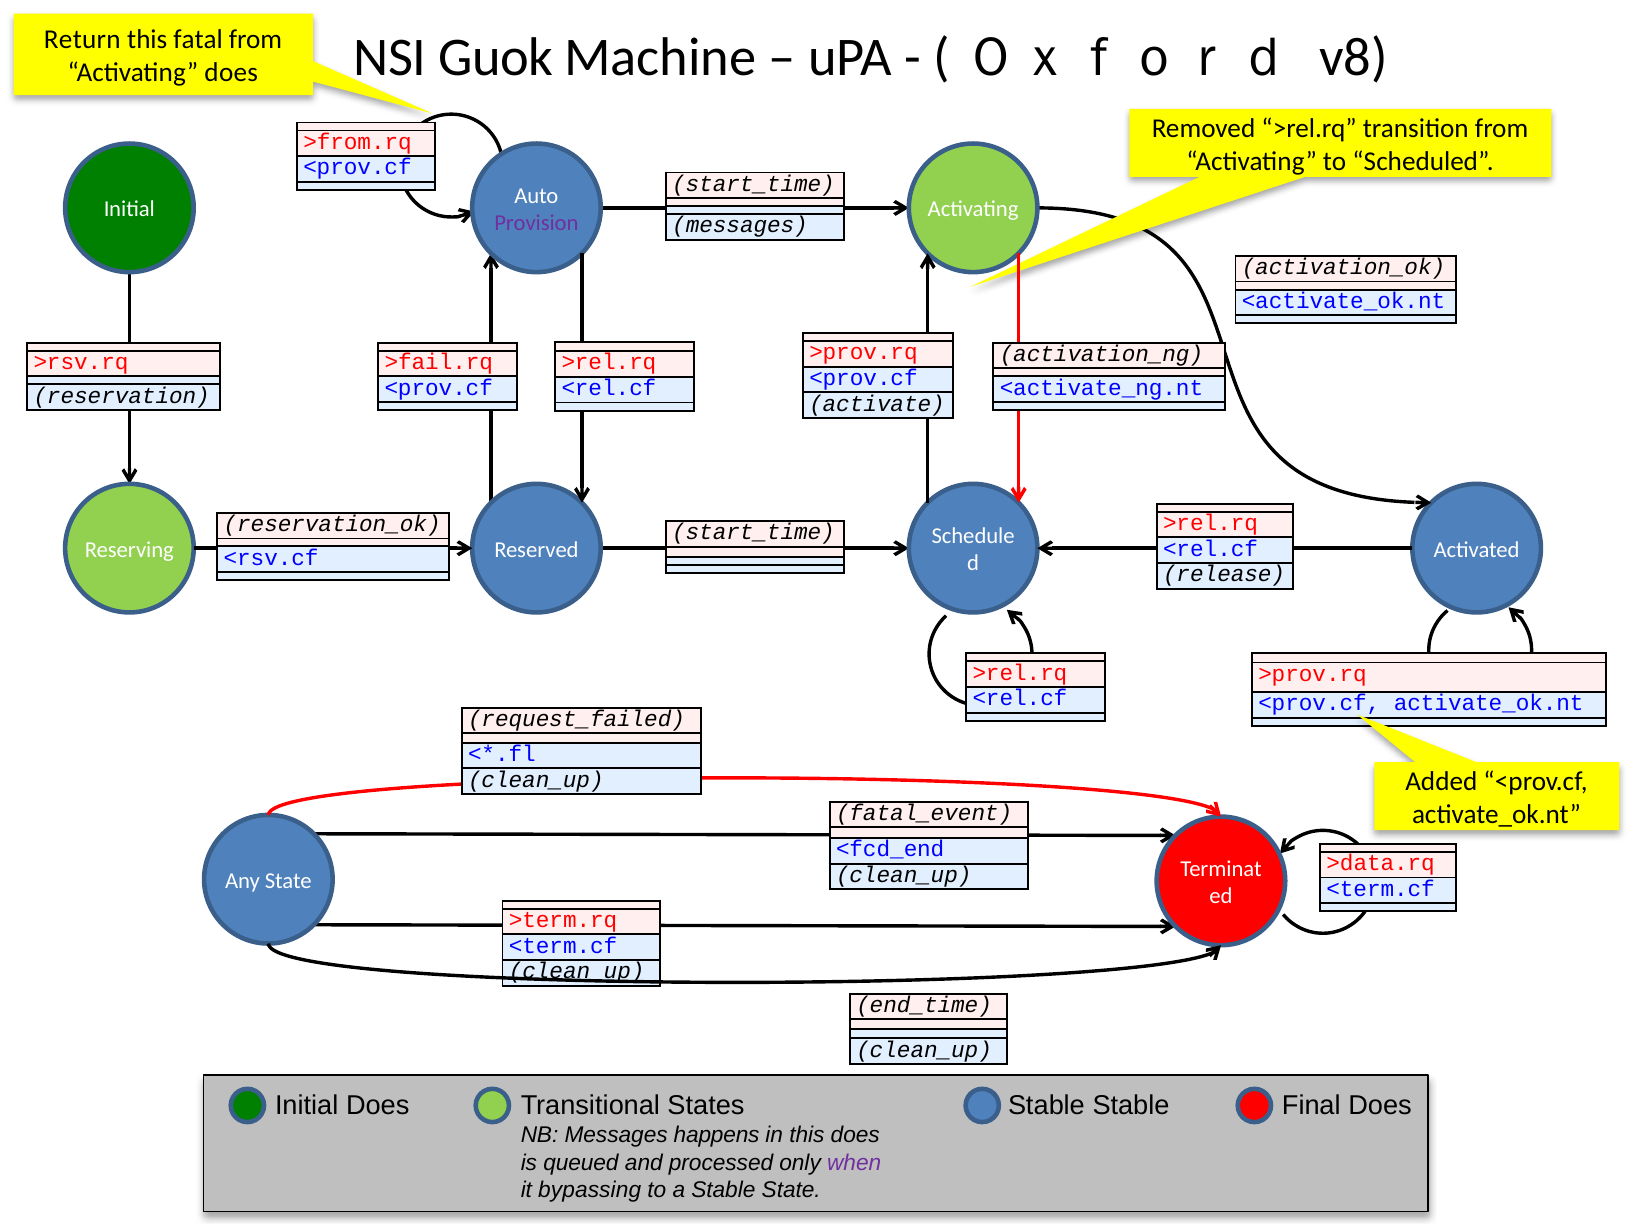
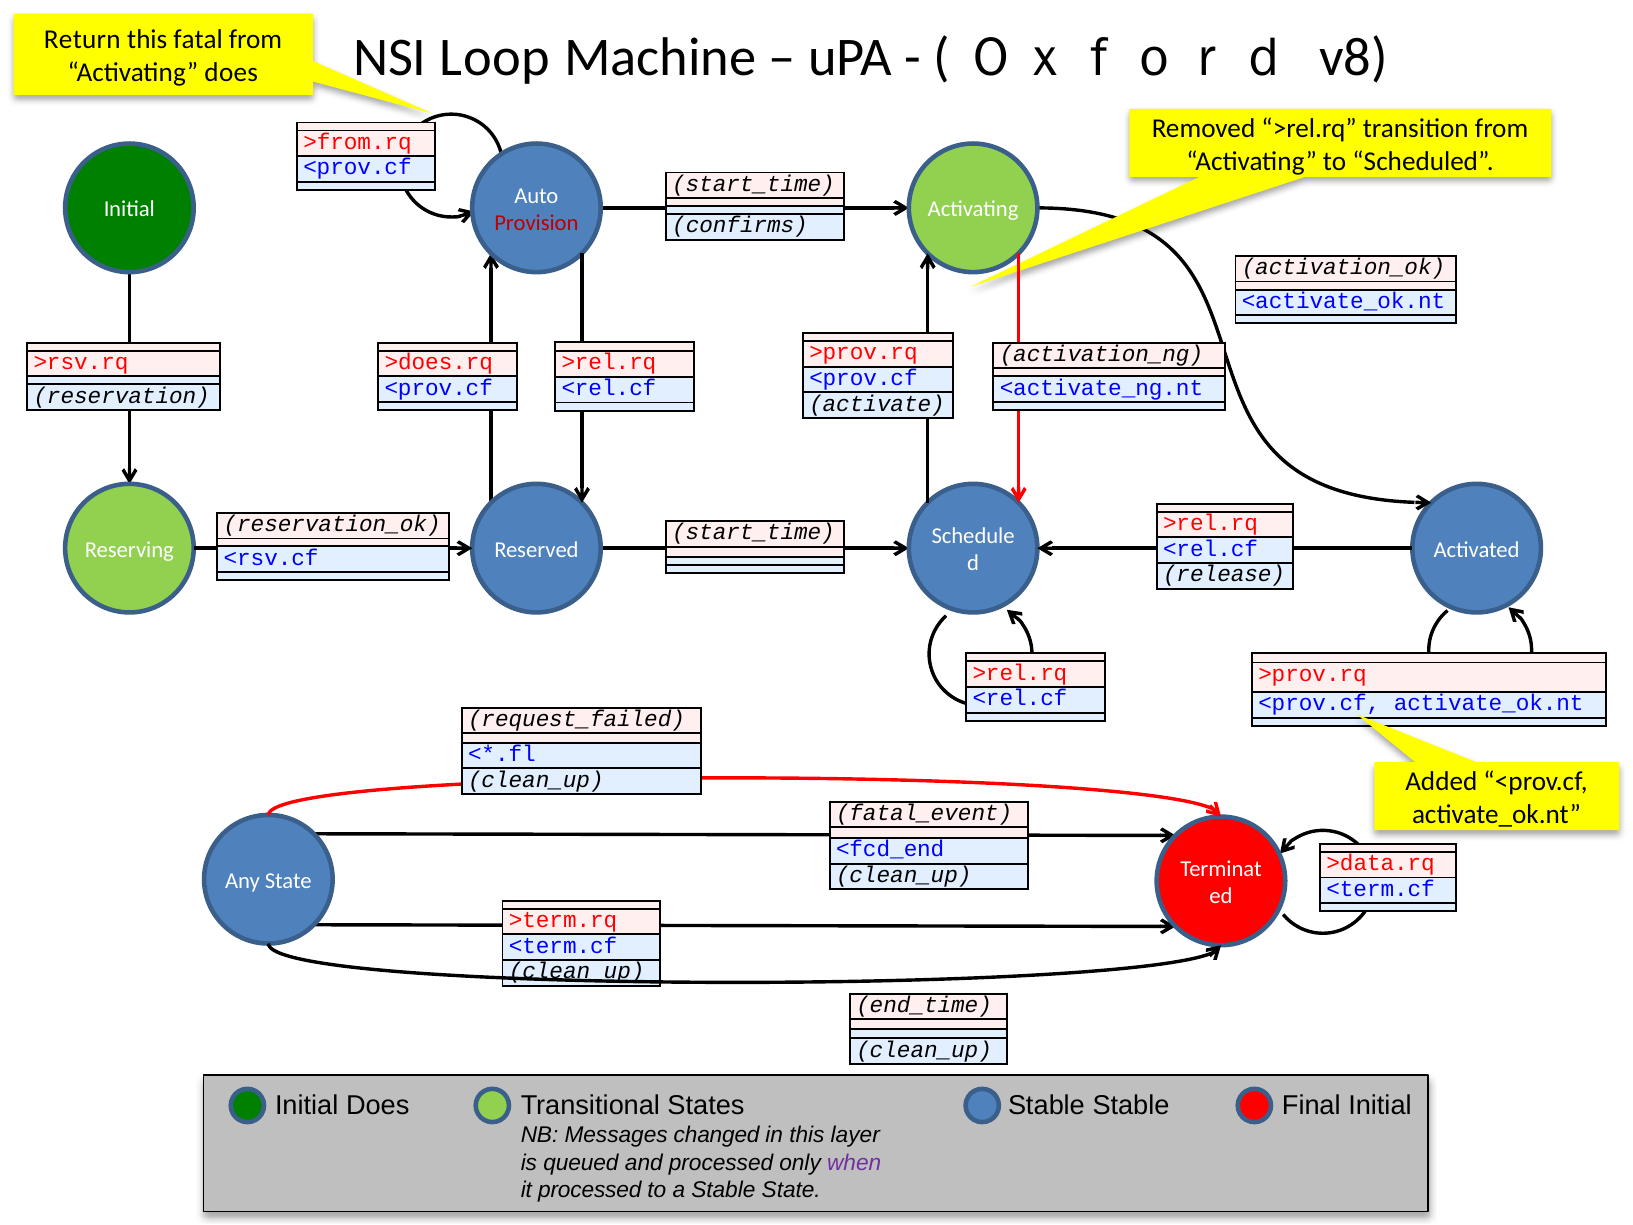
Guok: Guok -> Loop
Provision colour: purple -> red
messages at (740, 225): messages -> confirms
>fail.rq: >fail.rq -> >does.rq
Final Does: Does -> Initial
happens: happens -> changed
this does: does -> layer
it bypassing: bypassing -> processed
